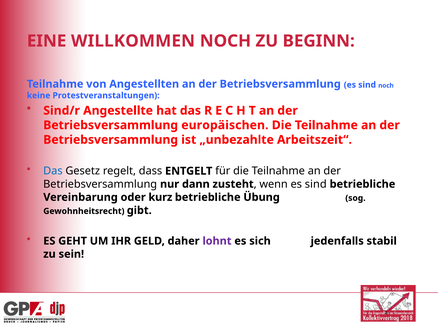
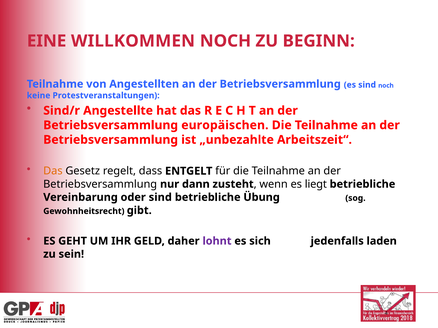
Das at (53, 171) colour: blue -> orange
wenn es sind: sind -> liegt
oder kurz: kurz -> sind
stabil: stabil -> laden
